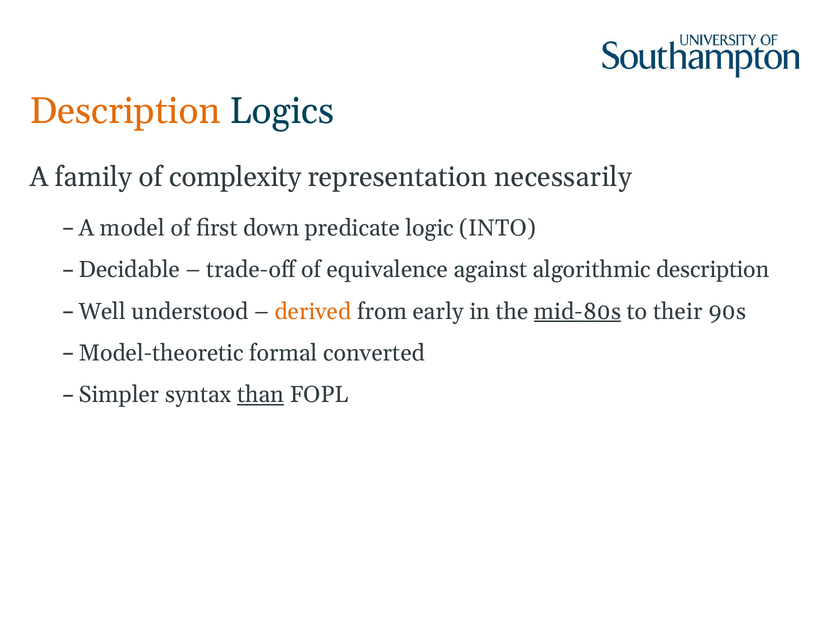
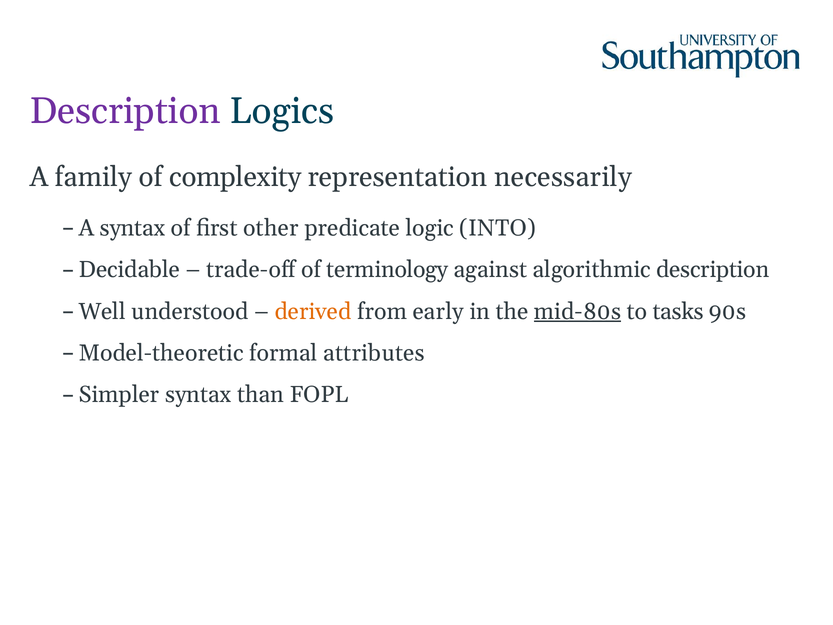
Description at (125, 111) colour: orange -> purple
A model: model -> syntax
down: down -> other
equivalence: equivalence -> terminology
their: their -> tasks
converted: converted -> attributes
than underline: present -> none
